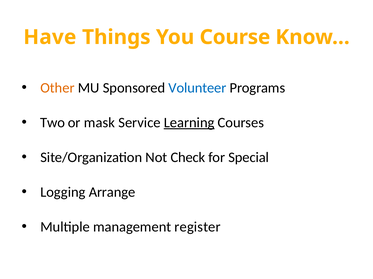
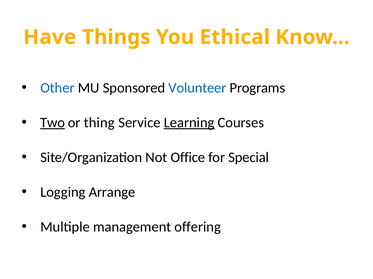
Course: Course -> Ethical
Other colour: orange -> blue
Two underline: none -> present
mask: mask -> thing
Check: Check -> Office
register: register -> offering
